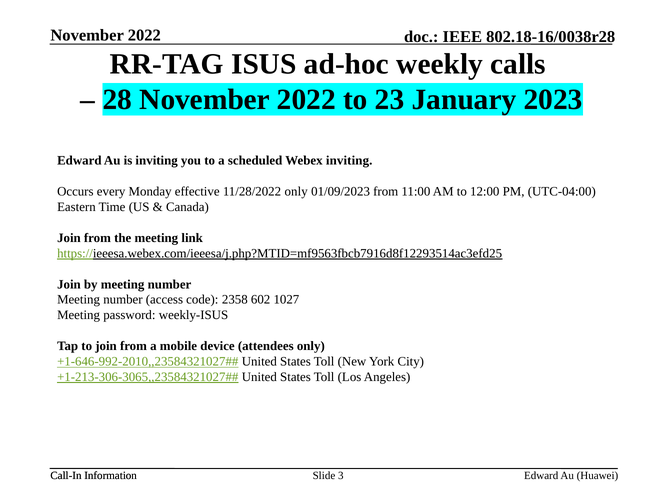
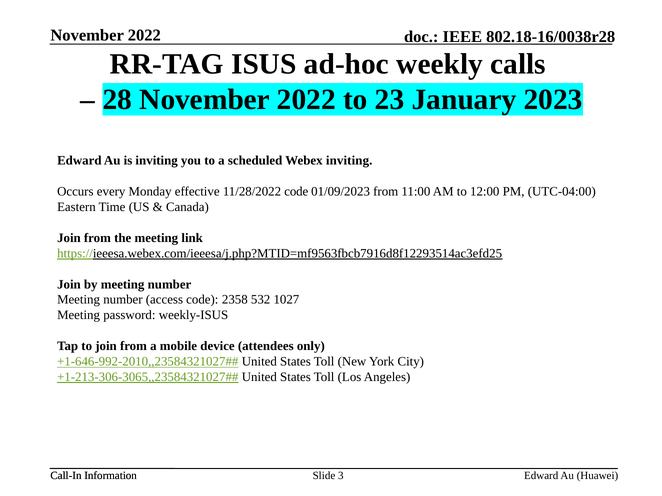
11/28/2022 only: only -> code
602: 602 -> 532
